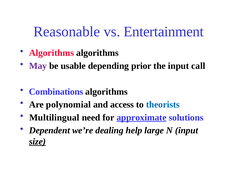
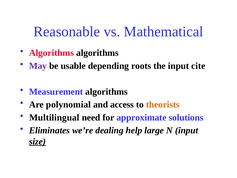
Entertainment: Entertainment -> Mathematical
prior: prior -> roots
call: call -> cite
Combinations: Combinations -> Measurement
theorists colour: blue -> orange
approximate underline: present -> none
Dependent: Dependent -> Eliminates
